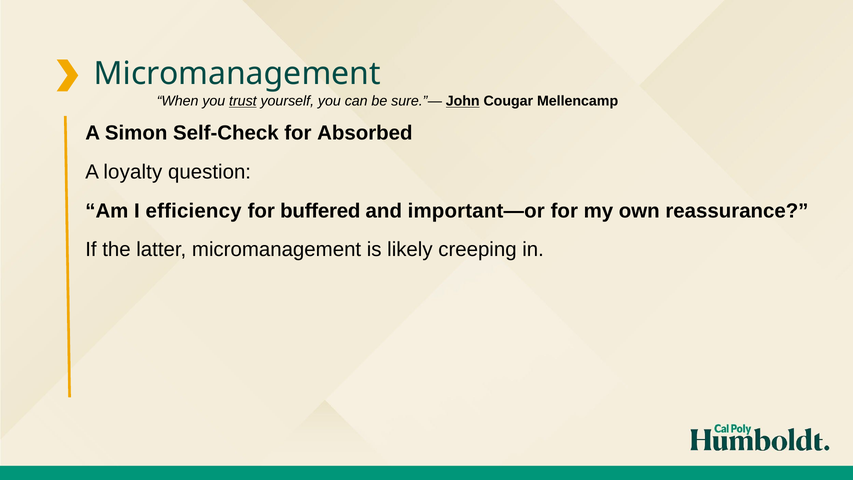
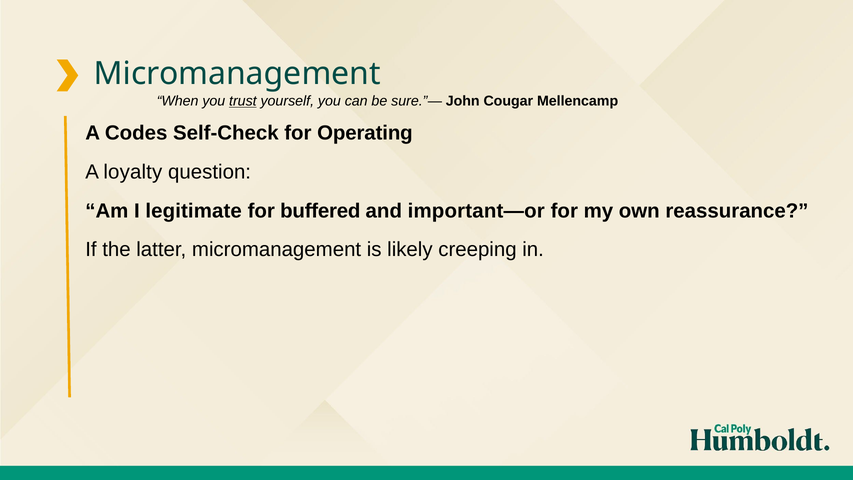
John underline: present -> none
Simon: Simon -> Codes
Absorbed: Absorbed -> Operating
efficiency: efficiency -> legitimate
